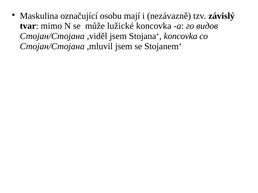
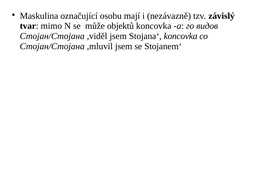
lužické: lužické -> objektů
